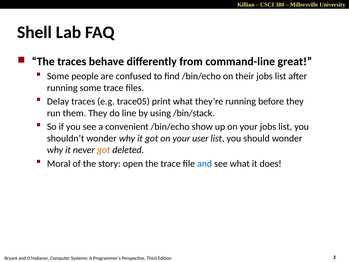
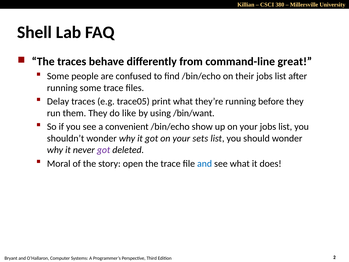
line: line -> like
/bin/stack: /bin/stack -> /bin/want
user: user -> sets
got at (104, 150) colour: orange -> purple
